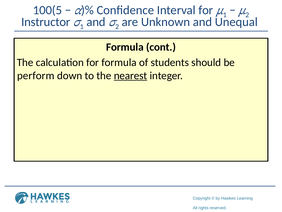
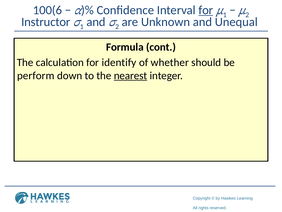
100(5: 100(5 -> 100(6
for at (206, 10) underline: none -> present
for formula: formula -> identify
students: students -> whether
